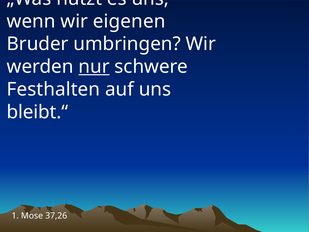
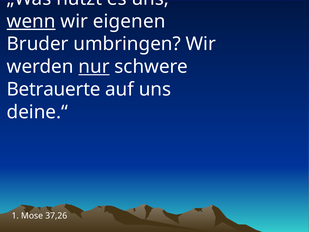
wenn underline: none -> present
Festhalten: Festhalten -> Betrauerte
bleibt.“: bleibt.“ -> deine.“
